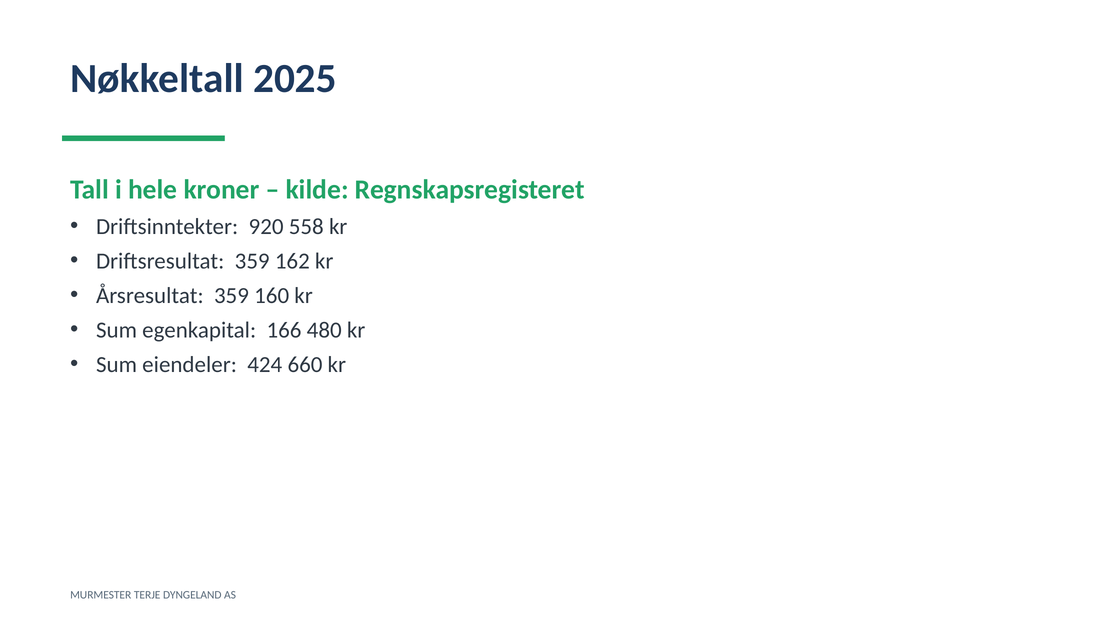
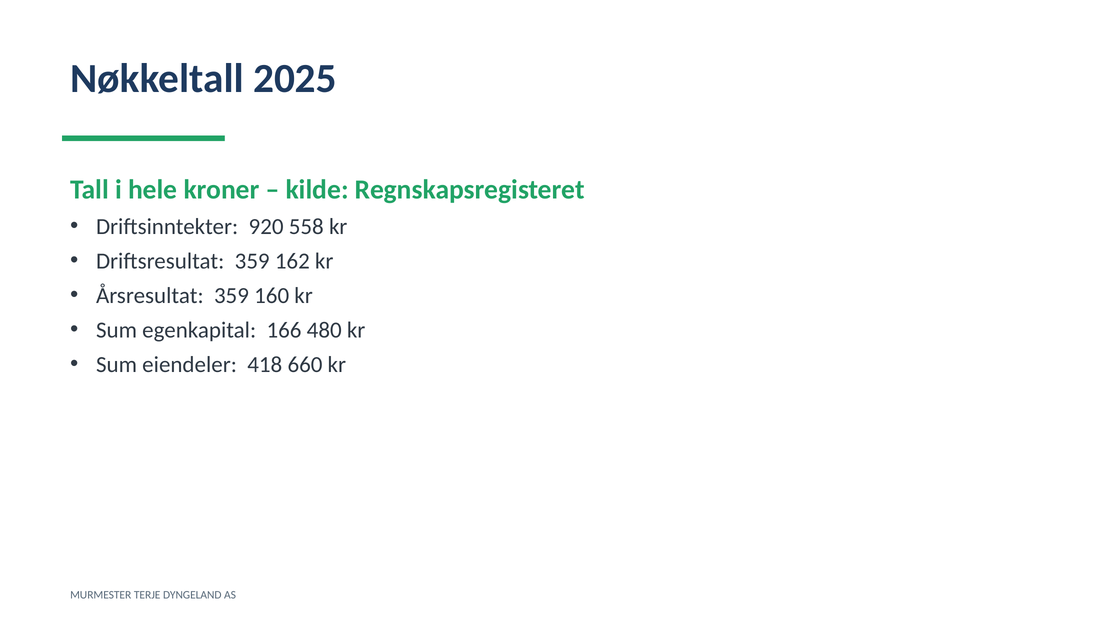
424: 424 -> 418
